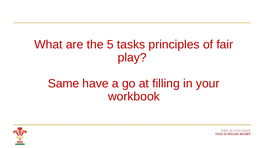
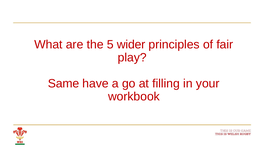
tasks: tasks -> wider
